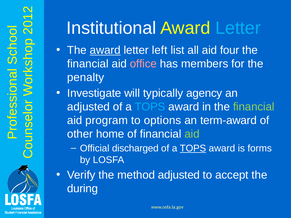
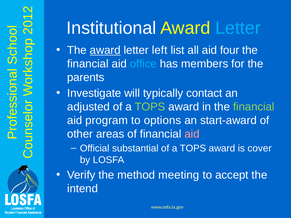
office colour: pink -> light blue
penalty: penalty -> parents
agency: agency -> contact
TOPS at (150, 107) colour: light blue -> light green
term-award: term-award -> start-award
home: home -> areas
aid at (192, 134) colour: light green -> pink
discharged: discharged -> substantial
TOPS at (193, 148) underline: present -> none
forms: forms -> cover
method adjusted: adjusted -> meeting
during: during -> intend
